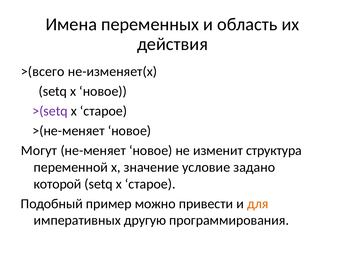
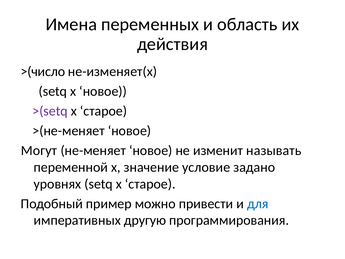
>(всего: >(всего -> >(число
структура: структура -> называть
которой: которой -> уровнях
для colour: orange -> blue
